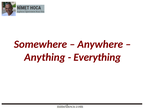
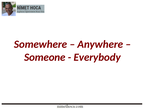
Anything: Anything -> Someone
Everything: Everything -> Everybody
